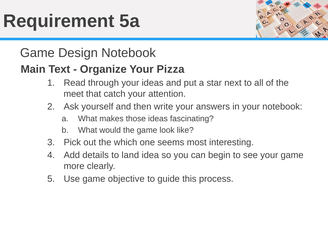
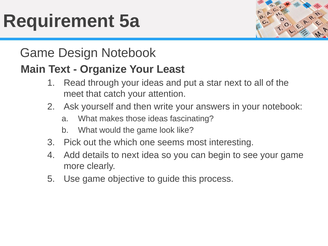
Pizza: Pizza -> Least
to land: land -> next
